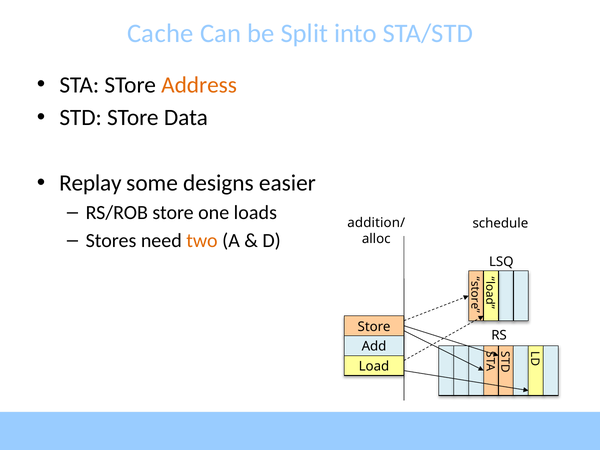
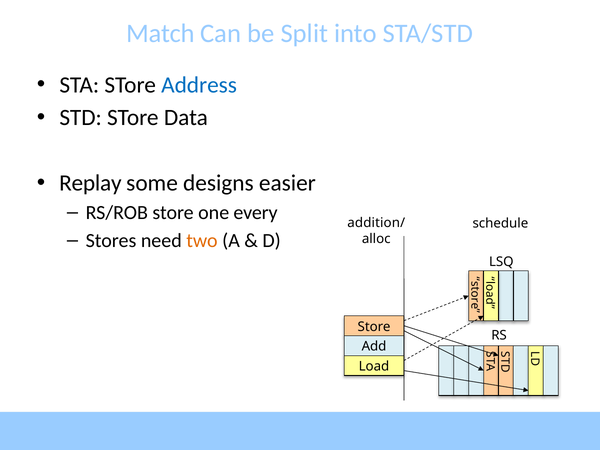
Cache: Cache -> Match
Address colour: orange -> blue
loads: loads -> every
